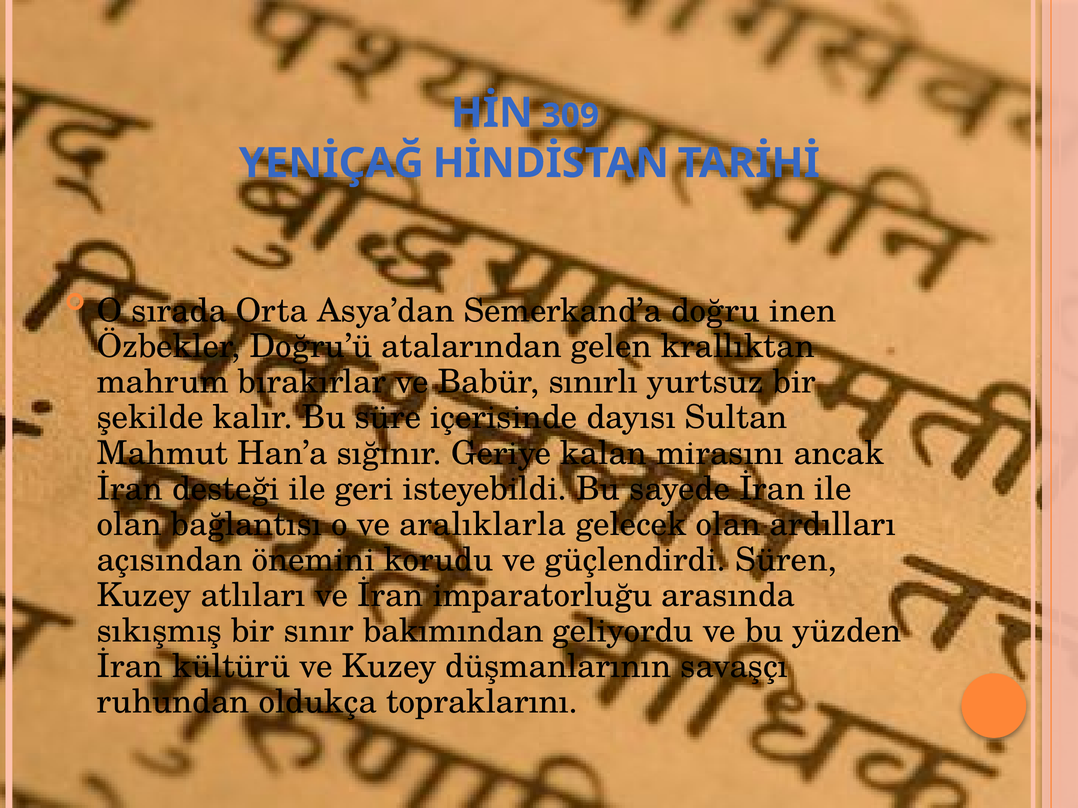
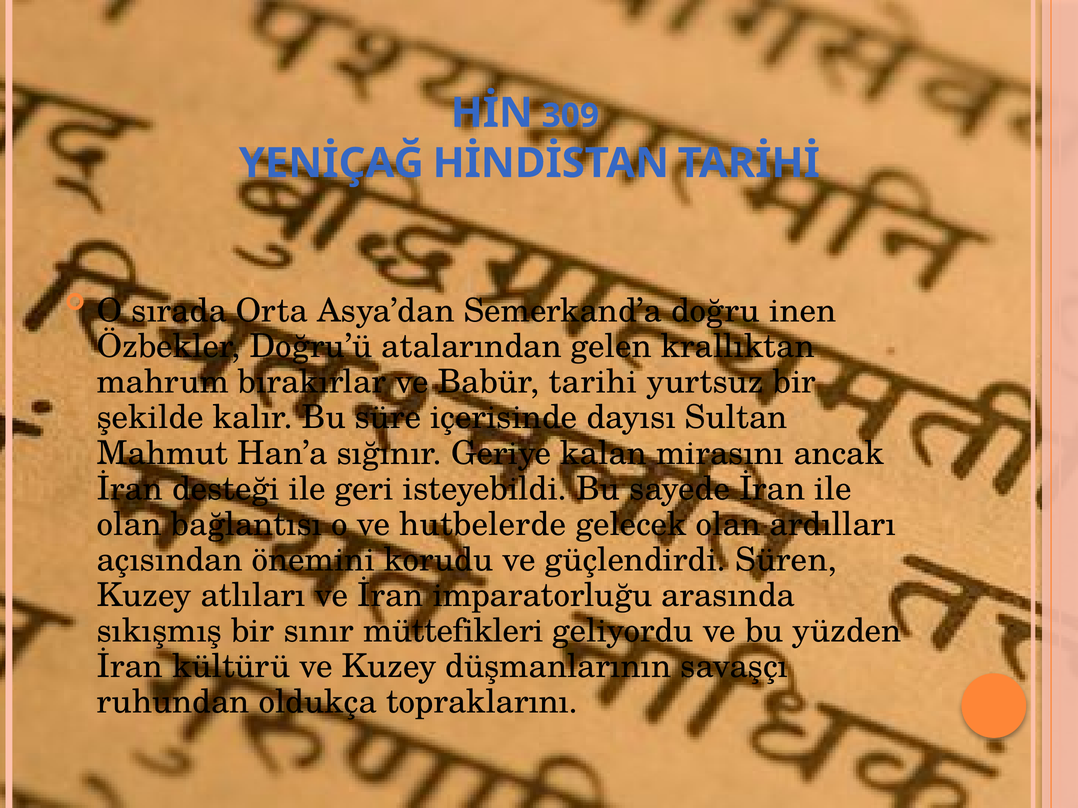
sınırlı: sınırlı -> tarihi
aralıklarla: aralıklarla -> hutbelerde
bakımından: bakımından -> müttefikleri
